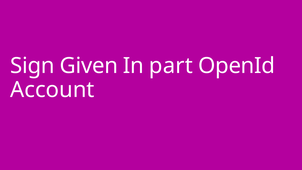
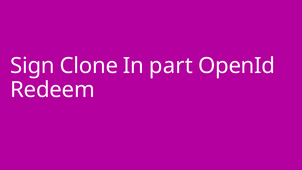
Given: Given -> Clone
Account: Account -> Redeem
